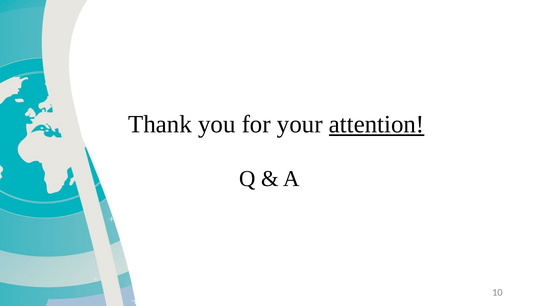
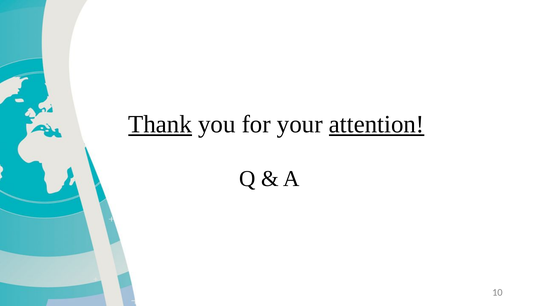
Thank underline: none -> present
